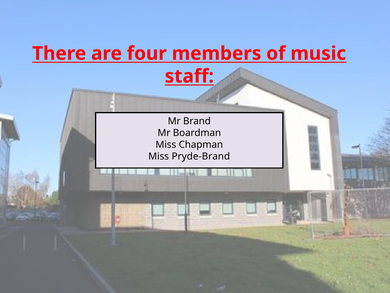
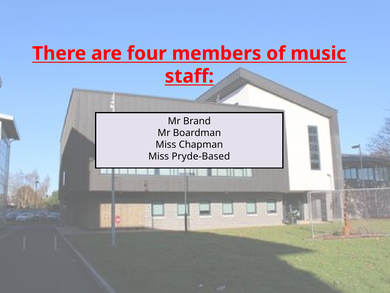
Pryde-Brand: Pryde-Brand -> Pryde-Based
